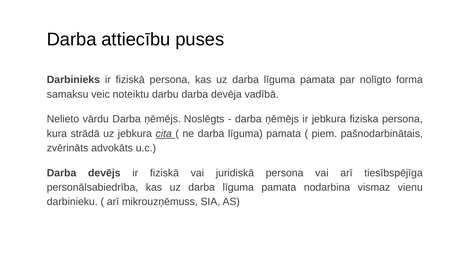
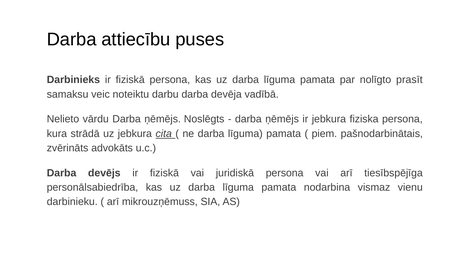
forma: forma -> prasīt
